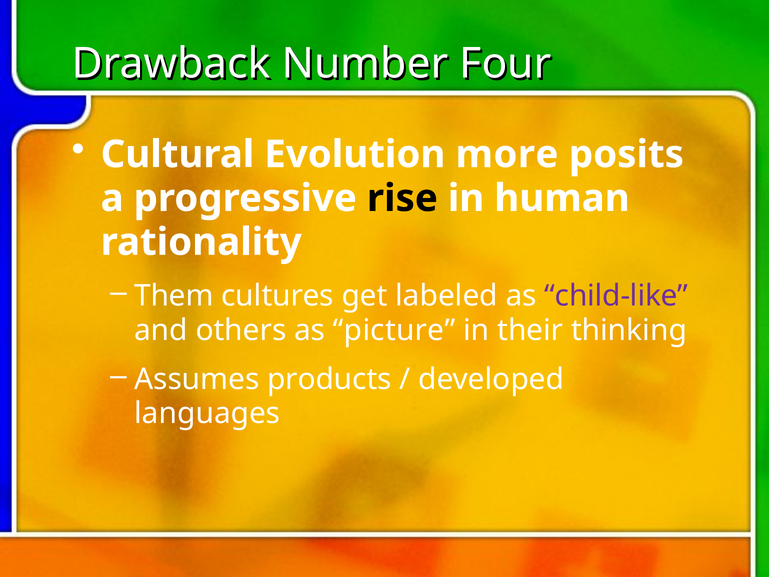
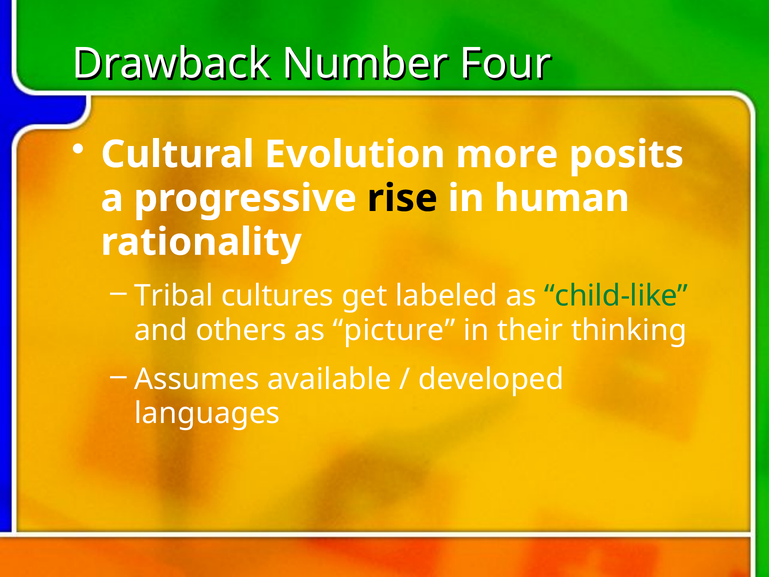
Them: Them -> Tribal
child-like colour: purple -> green
products: products -> available
